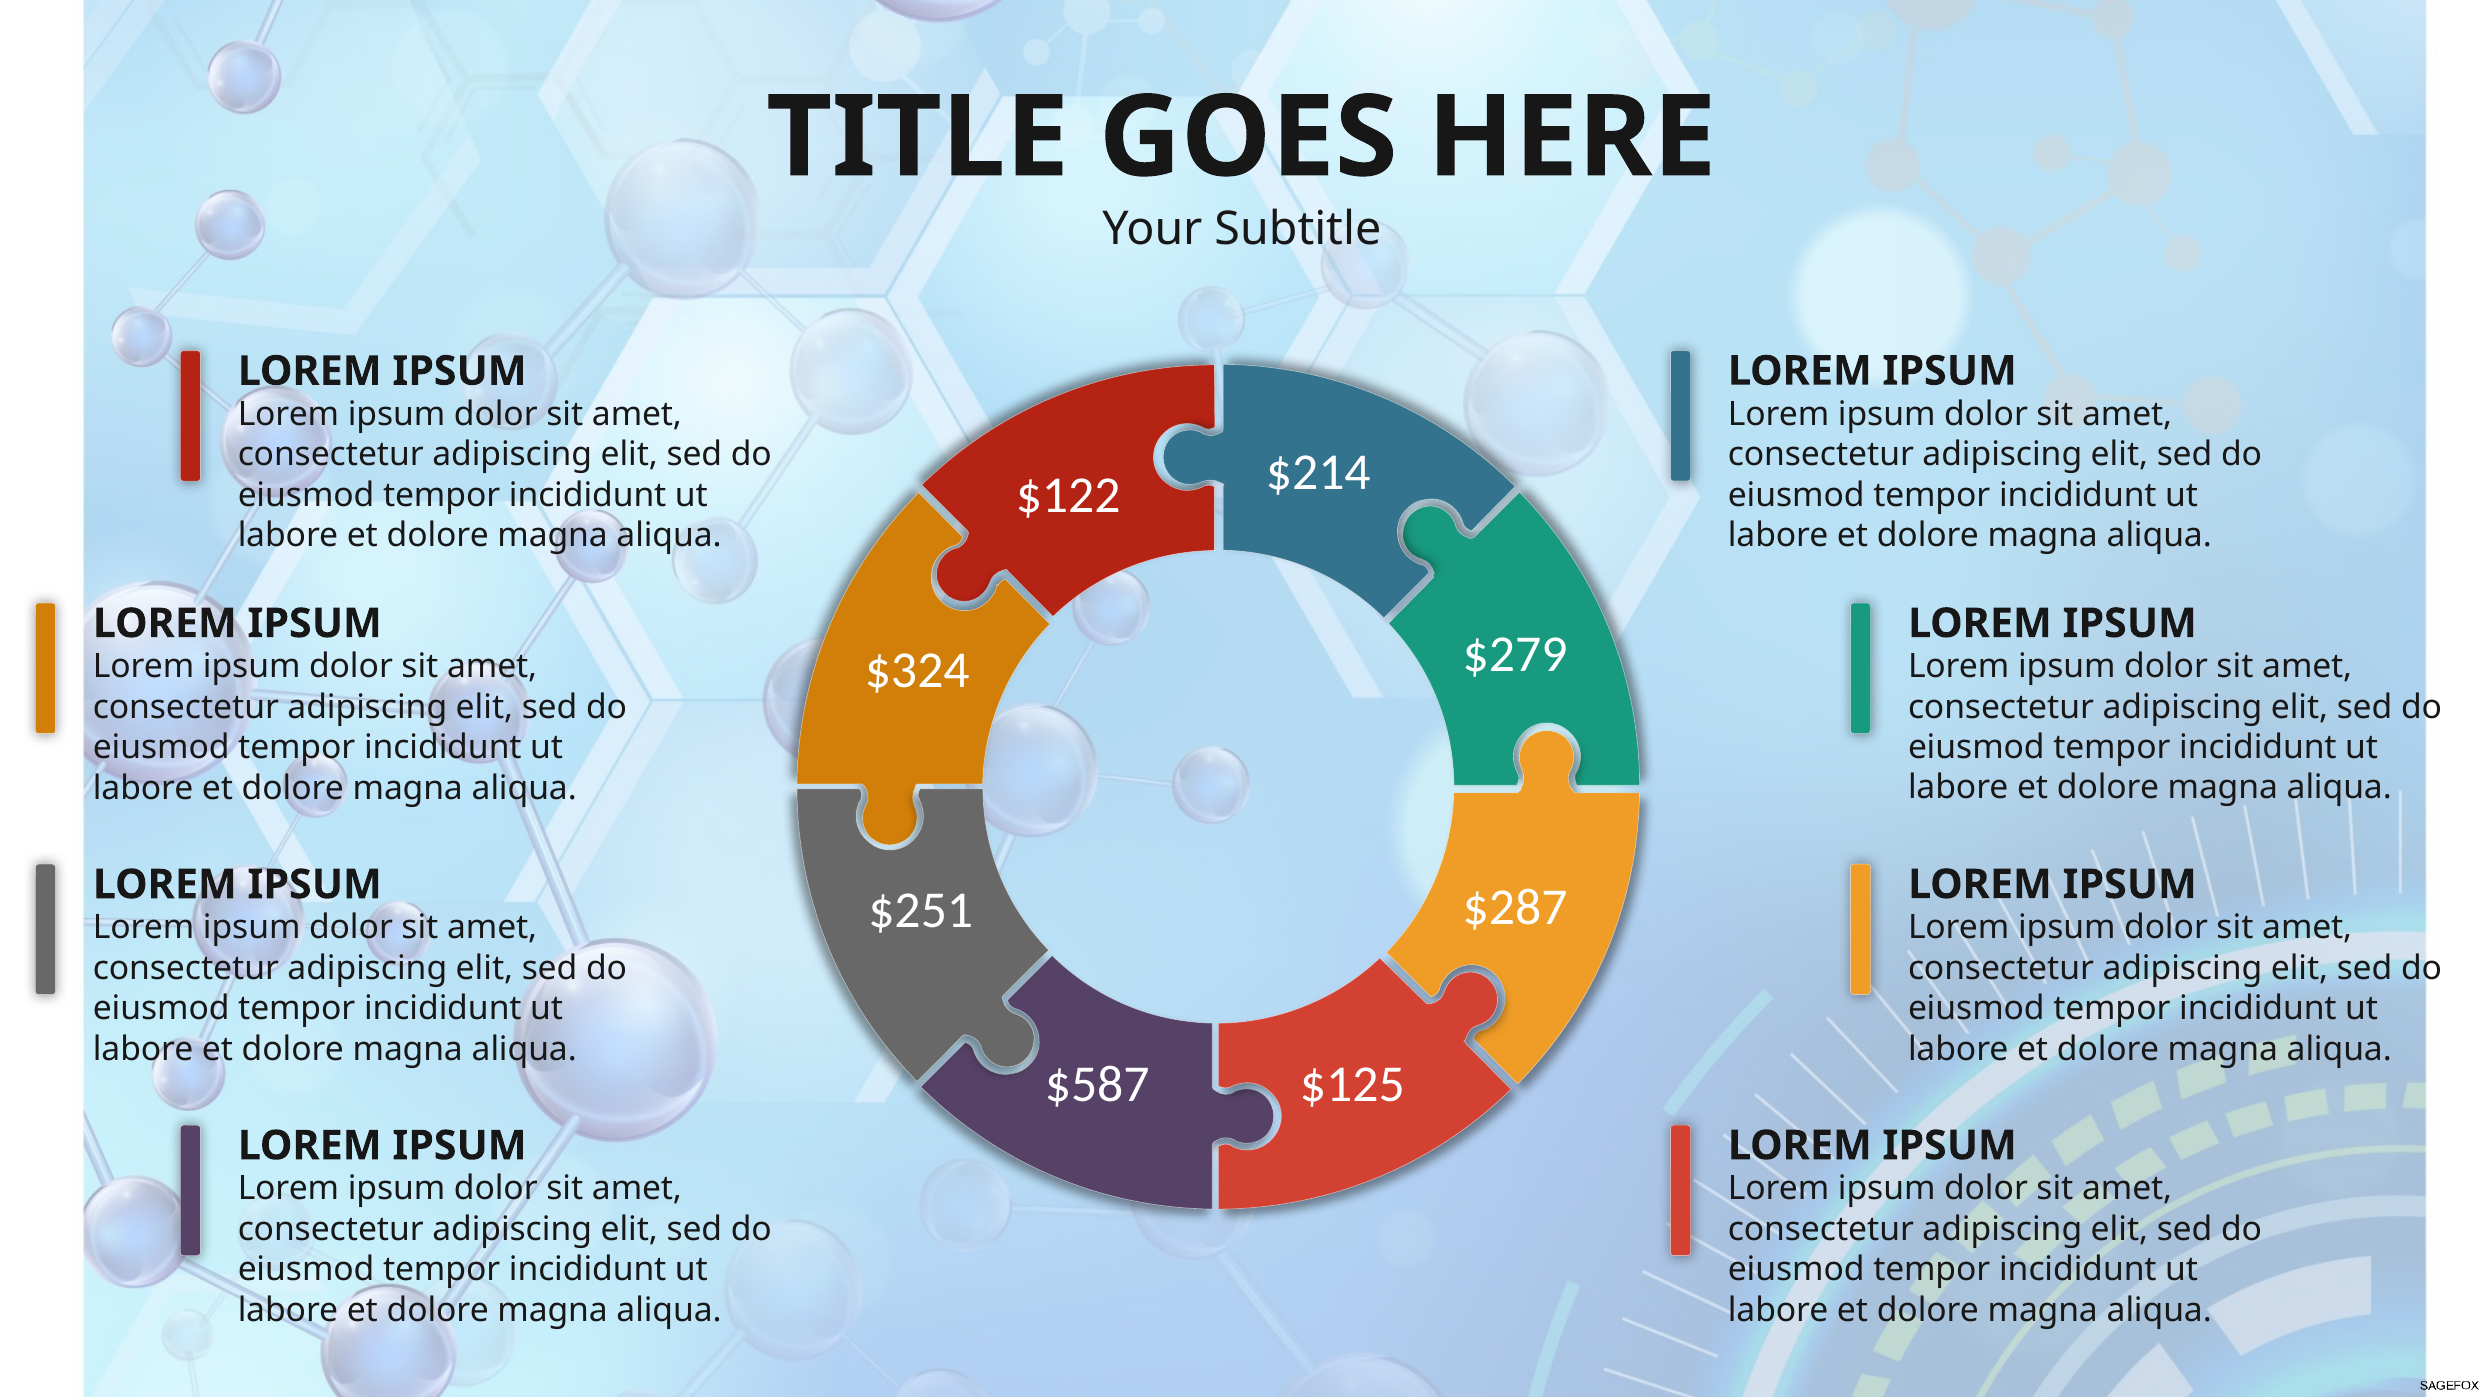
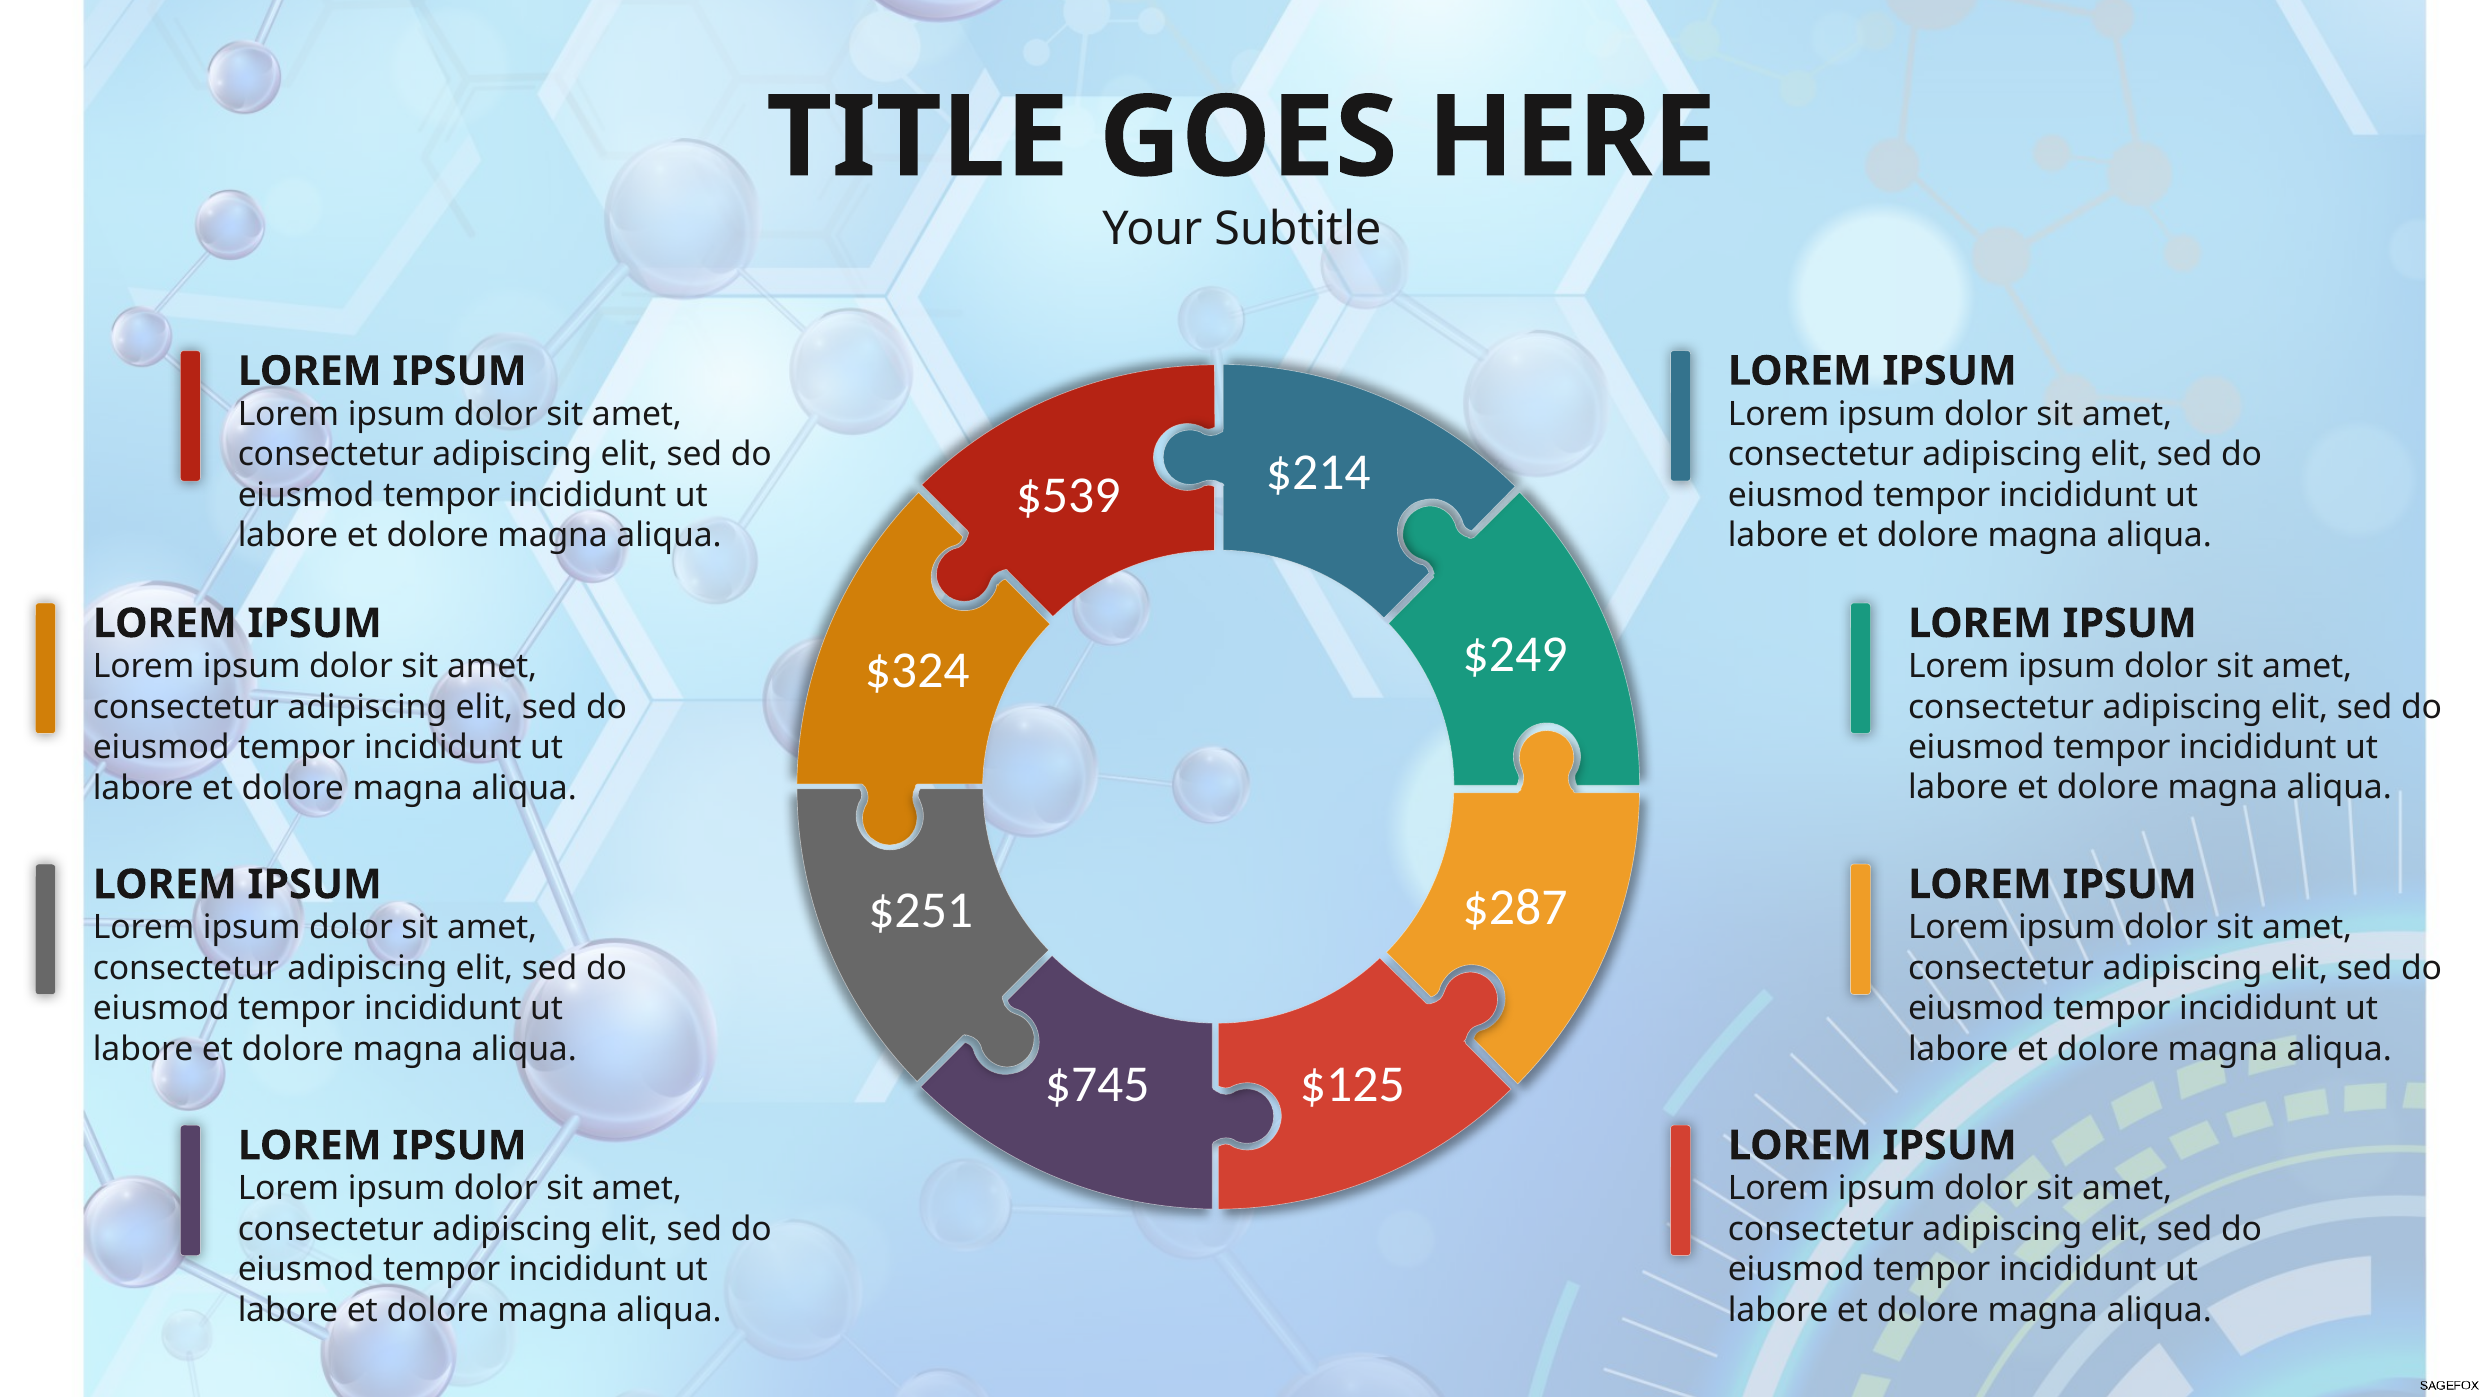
$122: $122 -> $539
$279: $279 -> $249
$587: $587 -> $745
